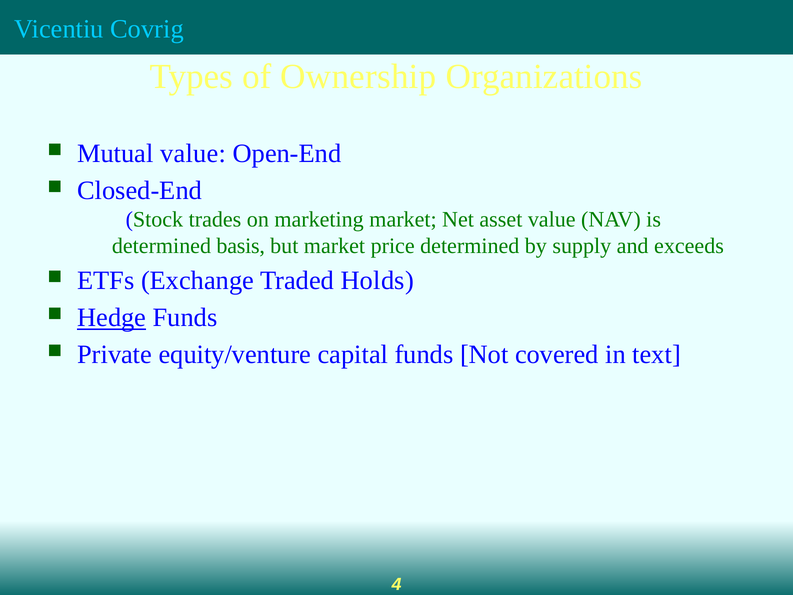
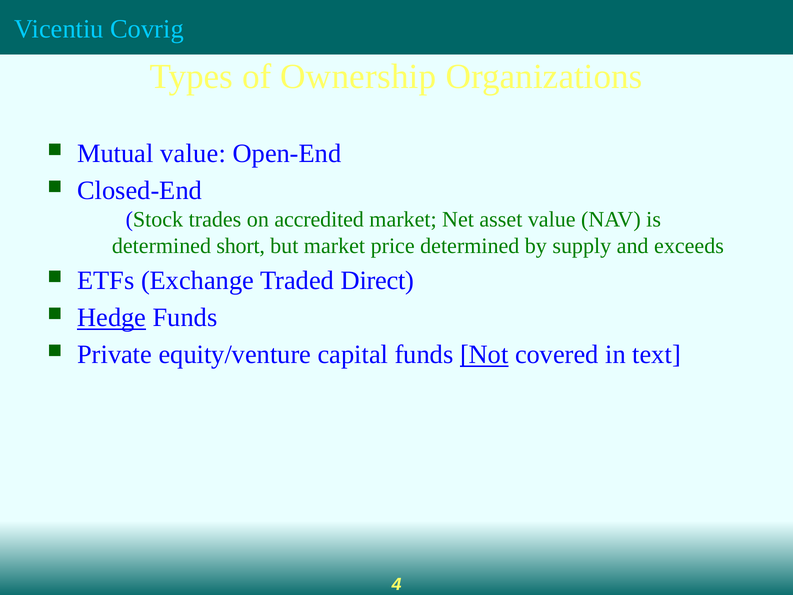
marketing: marketing -> accredited
basis: basis -> short
Holds: Holds -> Direct
Not underline: none -> present
